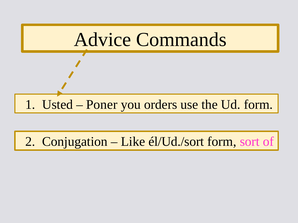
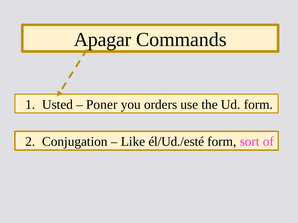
Advice: Advice -> Apagar
él/Ud./sort: él/Ud./sort -> él/Ud./esté
